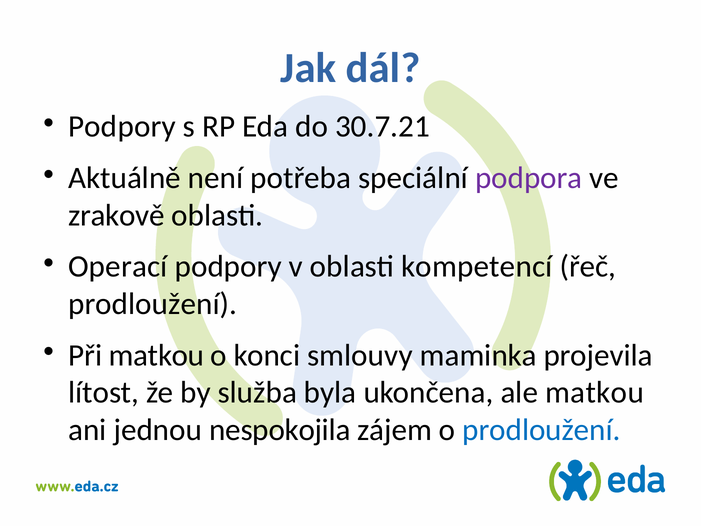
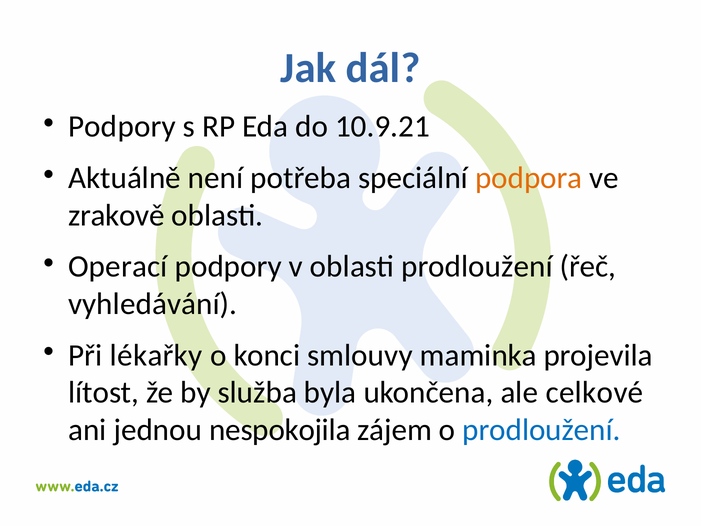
30.7.21: 30.7.21 -> 10.9.21
podpora colour: purple -> orange
oblasti kompetencí: kompetencí -> prodloužení
prodloužení at (153, 304): prodloužení -> vyhledávání
Při matkou: matkou -> lékařky
ale matkou: matkou -> celkové
